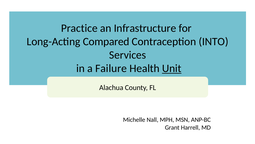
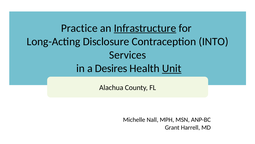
Infrastructure underline: none -> present
Compared: Compared -> Disclosure
Failure: Failure -> Desires
